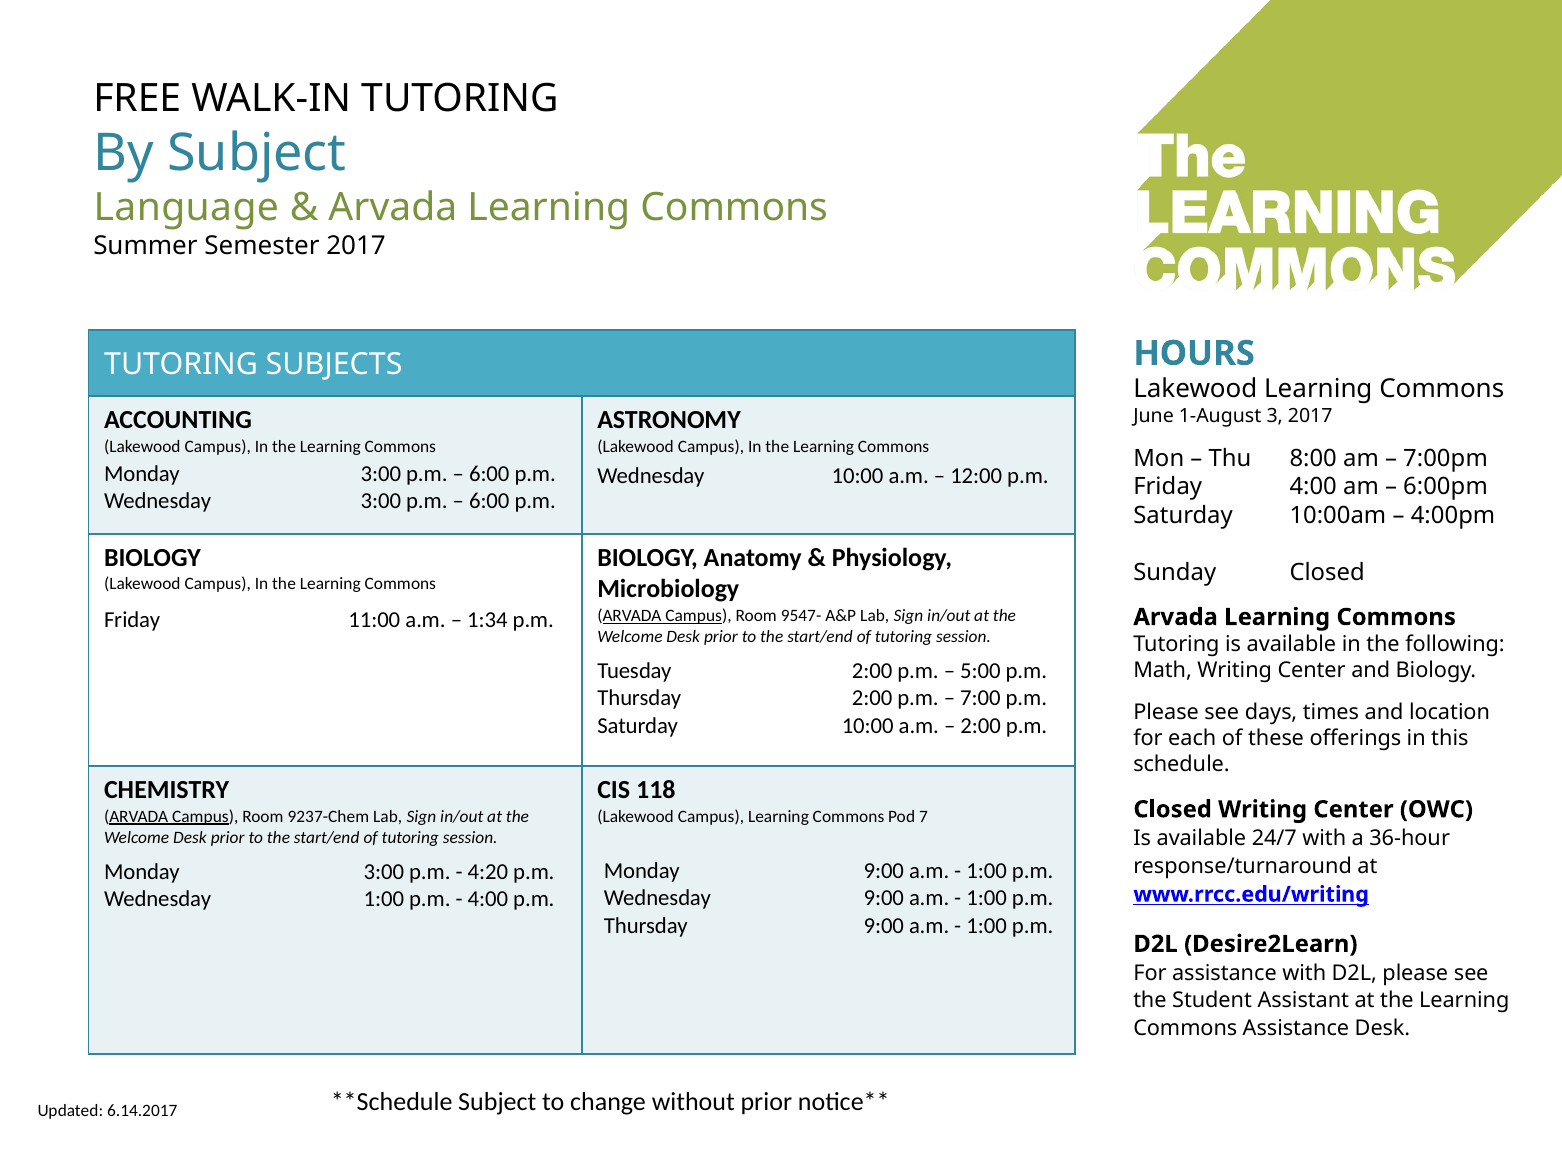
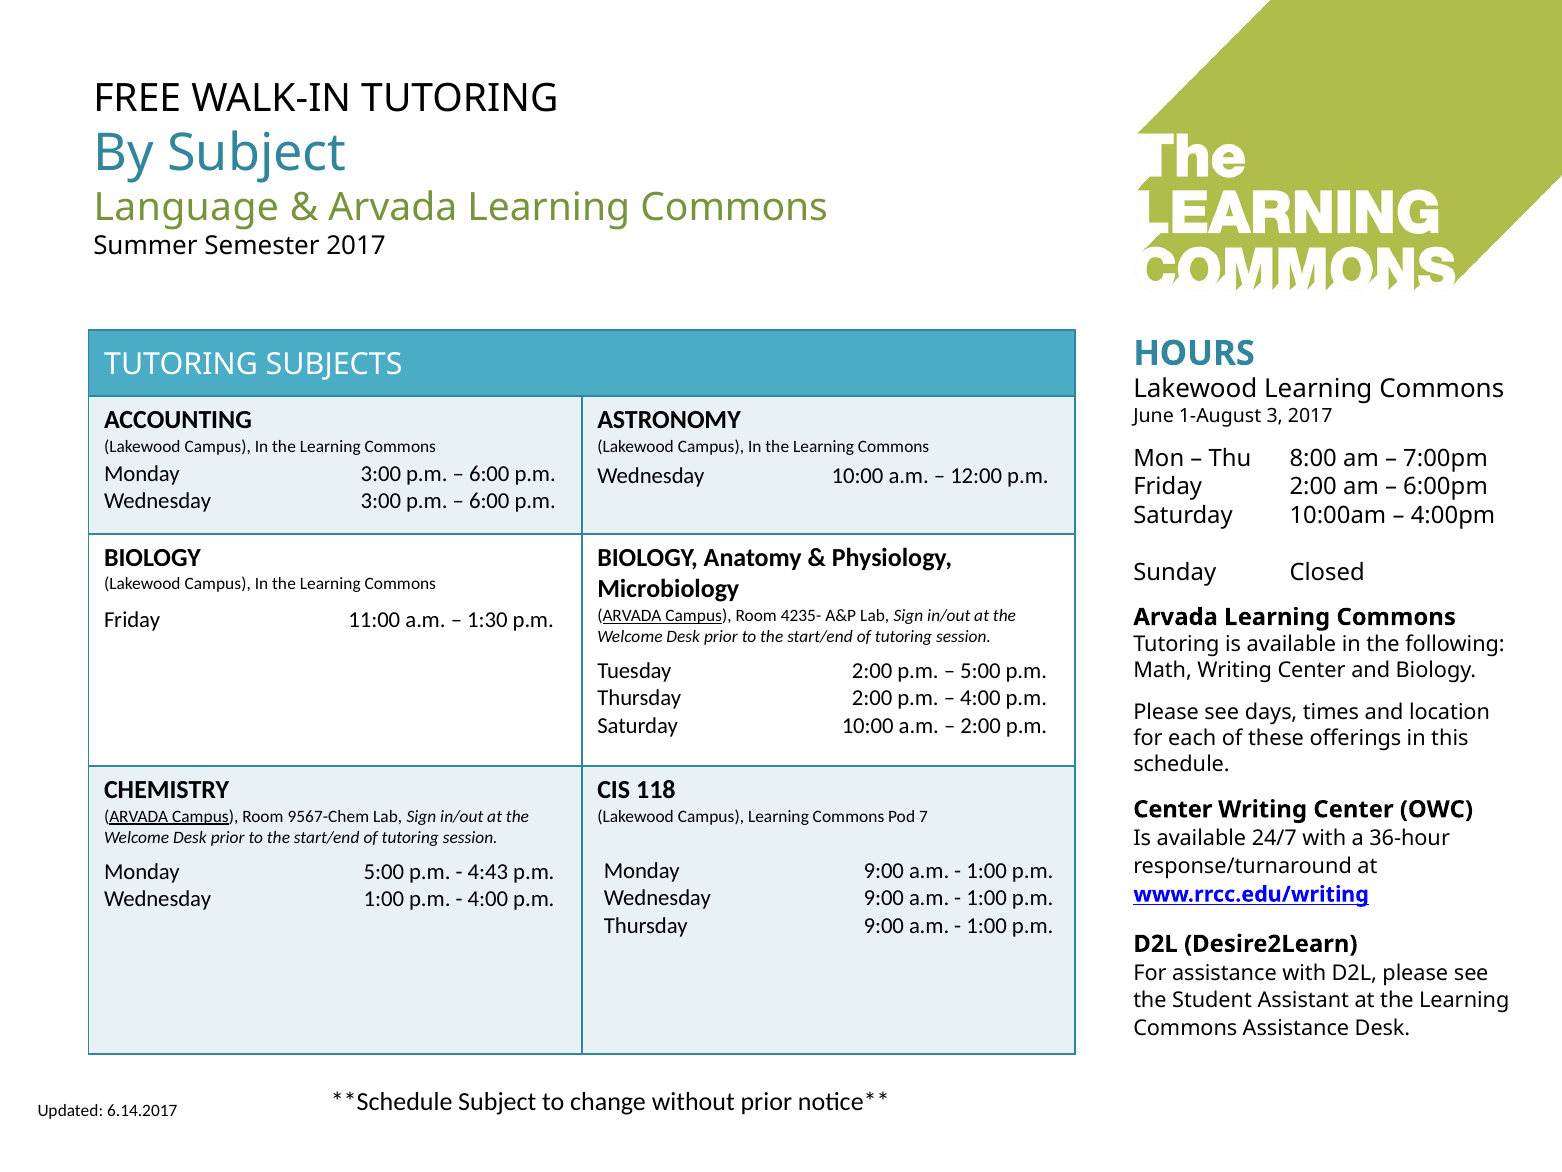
Friday 4:00: 4:00 -> 2:00
9547-: 9547- -> 4235-
1:34: 1:34 -> 1:30
7:00 at (980, 698): 7:00 -> 4:00
Closed at (1173, 809): Closed -> Center
9237-Chem: 9237-Chem -> 9567-Chem
3:00 at (384, 871): 3:00 -> 5:00
4:20: 4:20 -> 4:43
